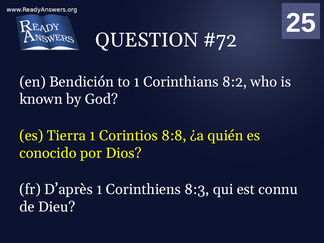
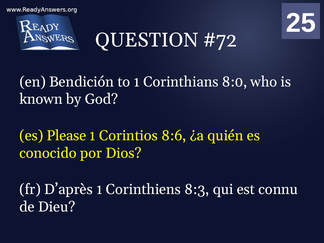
8:2: 8:2 -> 8:0
Tierra: Tierra -> Please
8:8: 8:8 -> 8:6
